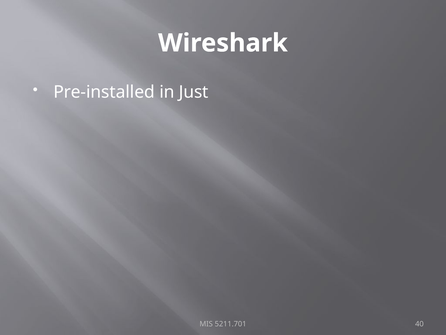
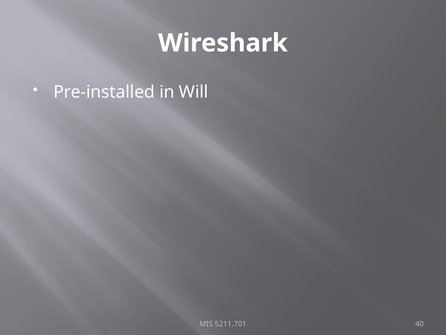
Just: Just -> Will
